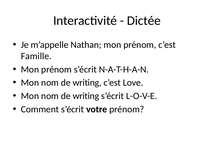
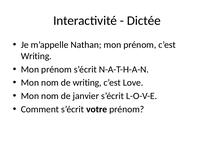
Famille at (36, 56): Famille -> Writing
writing at (86, 96): writing -> janvier
